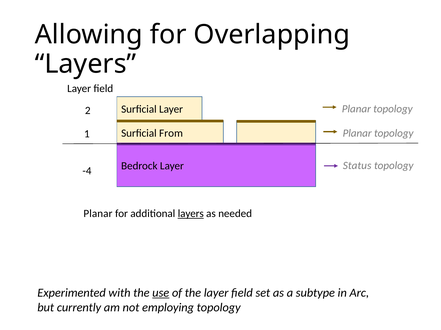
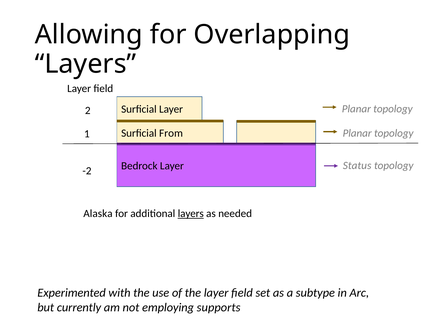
-4: -4 -> -2
Planar at (98, 214): Planar -> Alaska
use underline: present -> none
employing topology: topology -> supports
